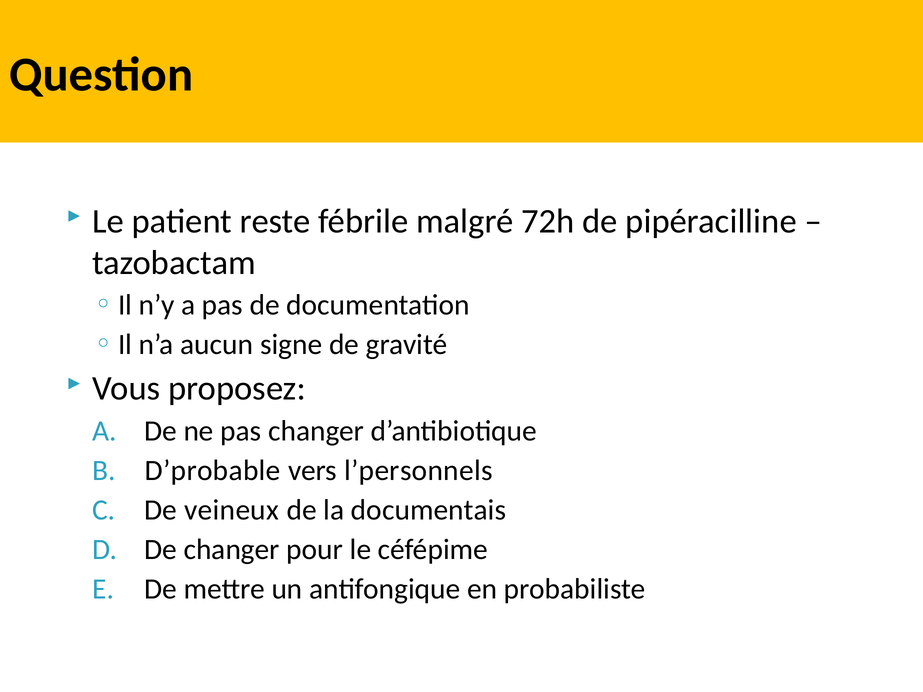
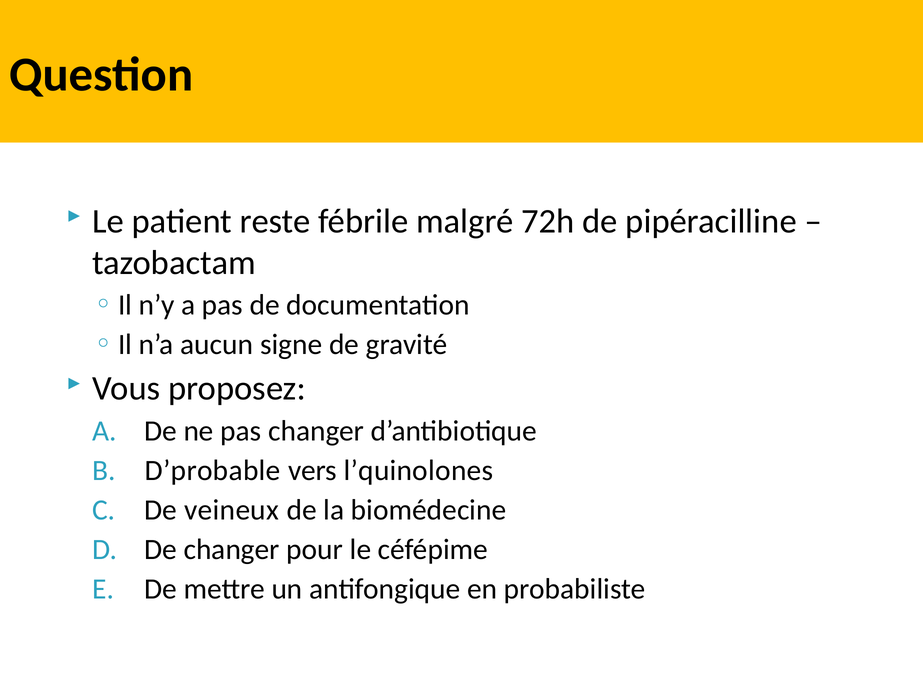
l’personnels: l’personnels -> l’quinolones
documentais: documentais -> biomédecine
